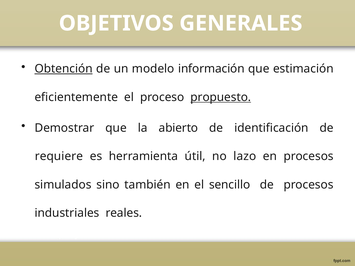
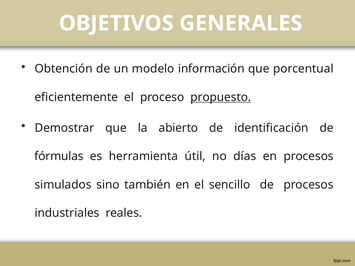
Obtención underline: present -> none
estimación: estimación -> porcentual
requiere: requiere -> fórmulas
lazo: lazo -> días
